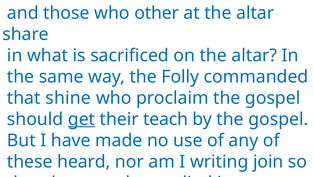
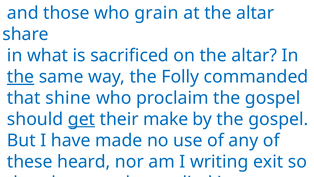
other: other -> grain
the at (21, 77) underline: none -> present
teach: teach -> make
join: join -> exit
